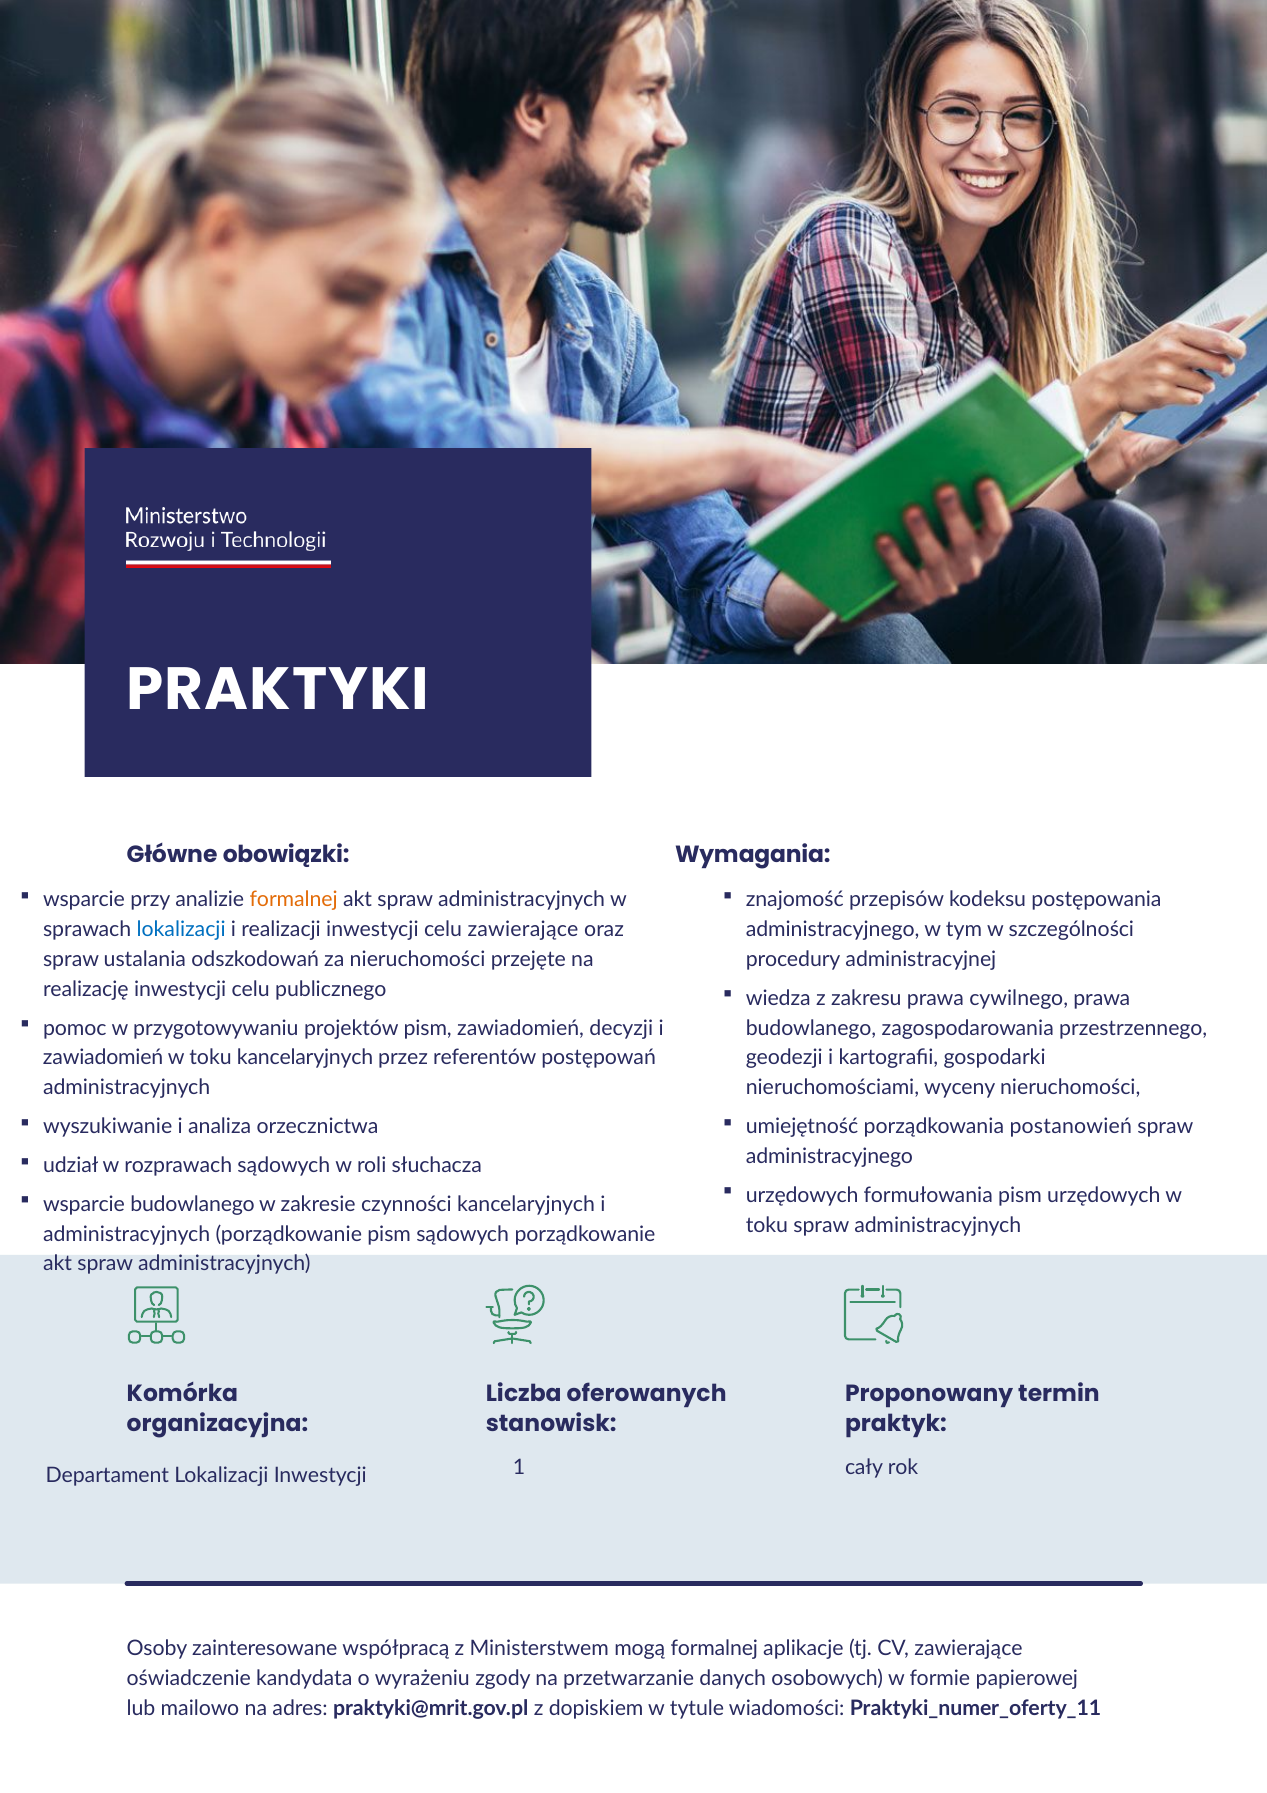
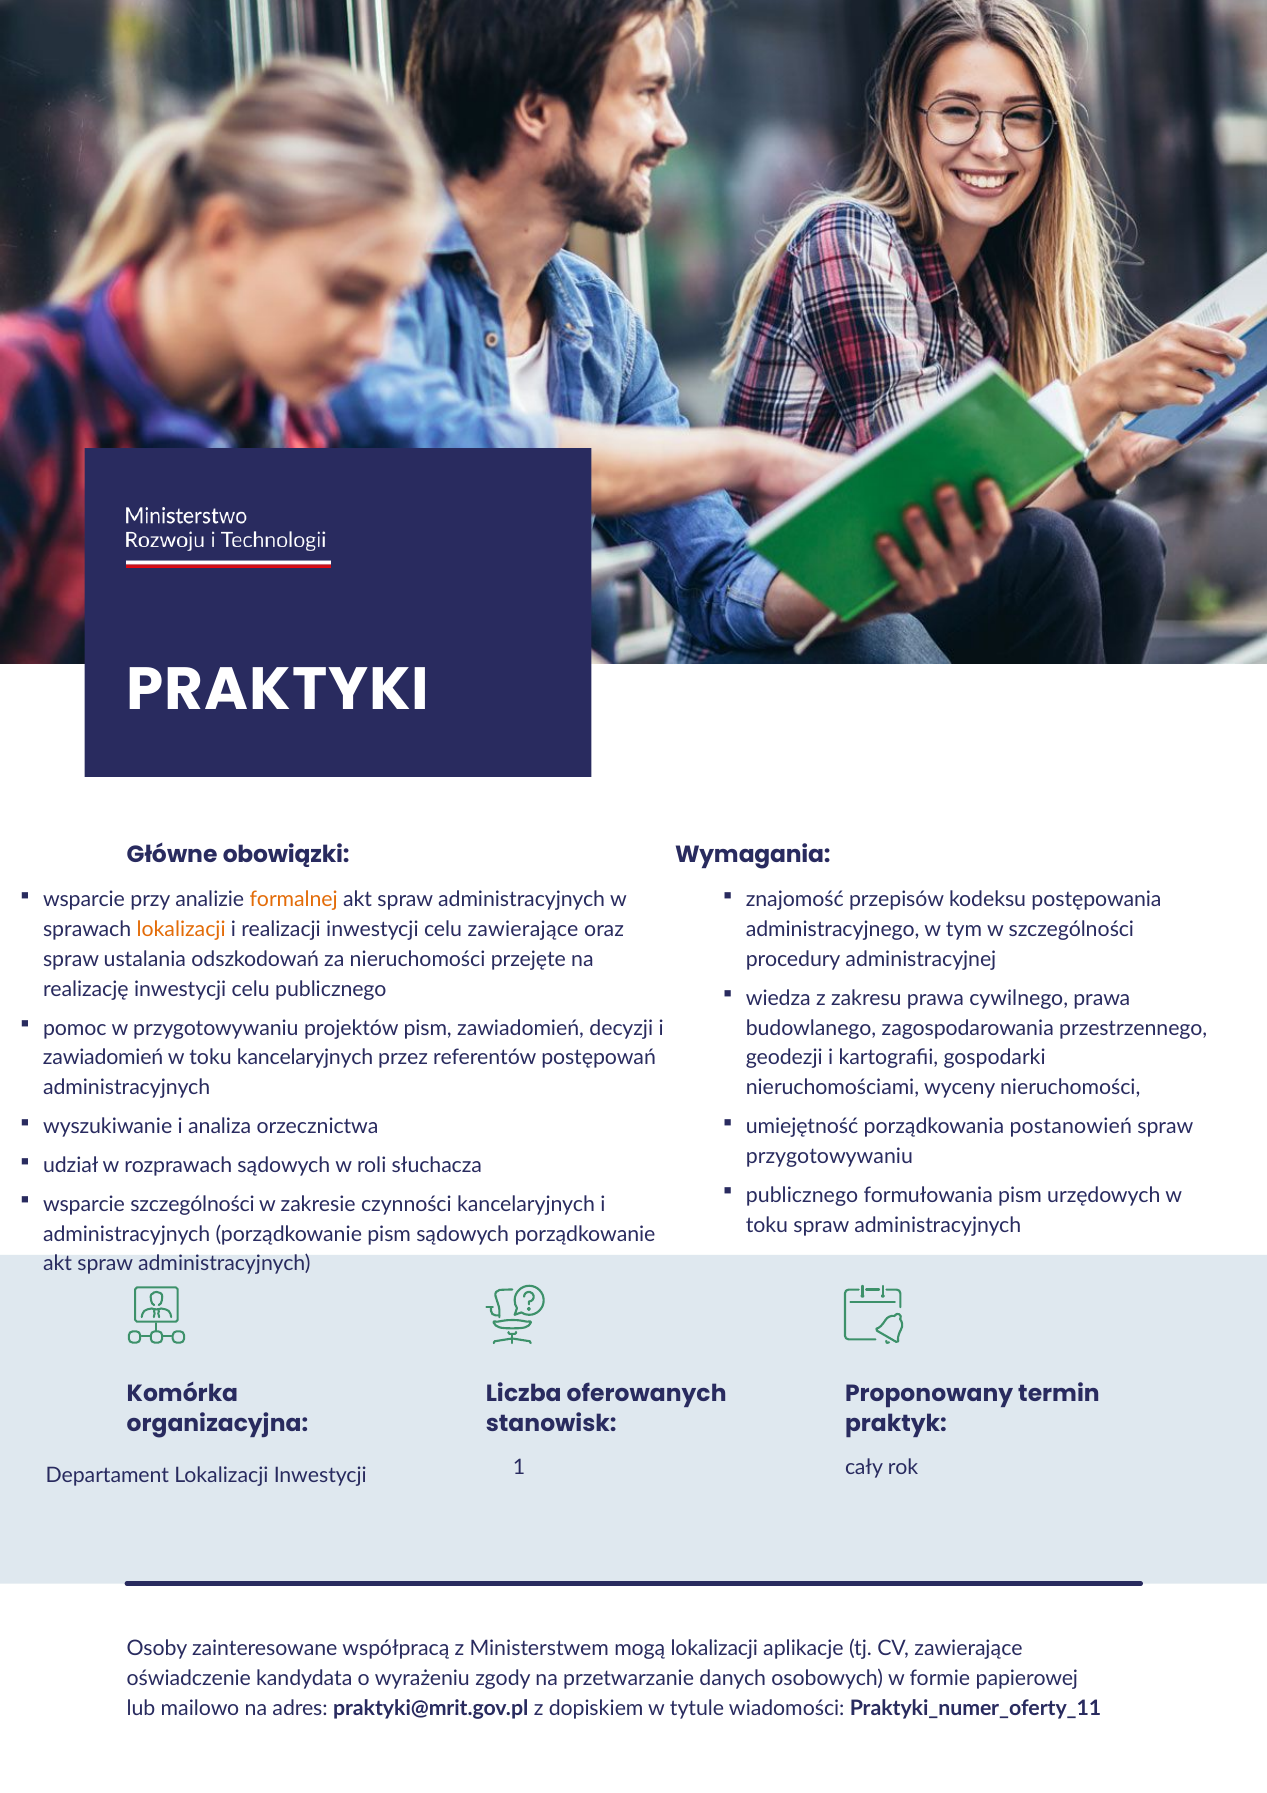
lokalizacji at (181, 930) colour: blue -> orange
administracyjnego at (829, 1156): administracyjnego -> przygotowywaniu
urzędowych at (802, 1195): urzędowych -> publicznego
wsparcie budowlanego: budowlanego -> szczególności
mogą formalnej: formalnej -> lokalizacji
